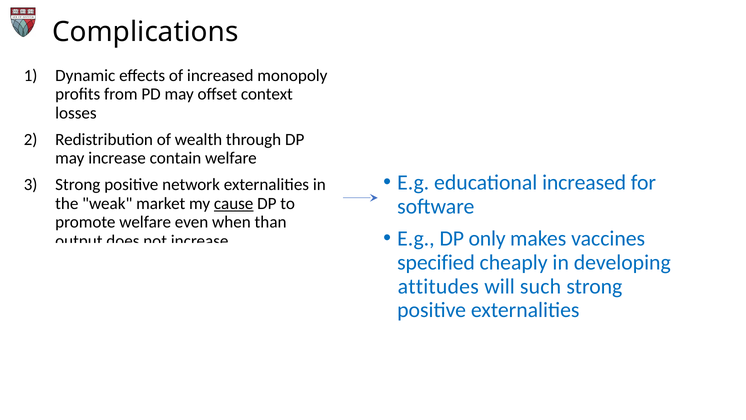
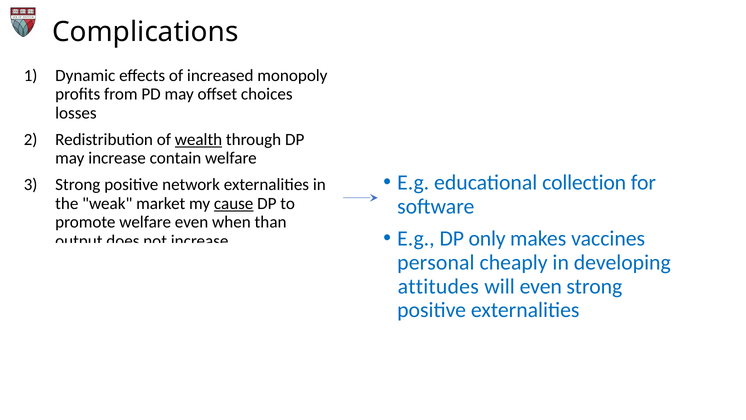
context: context -> choices
wealth underline: none -> present
educational increased: increased -> collection
specified: specified -> personal
will such: such -> even
